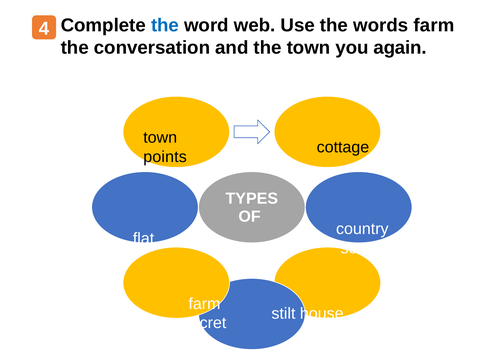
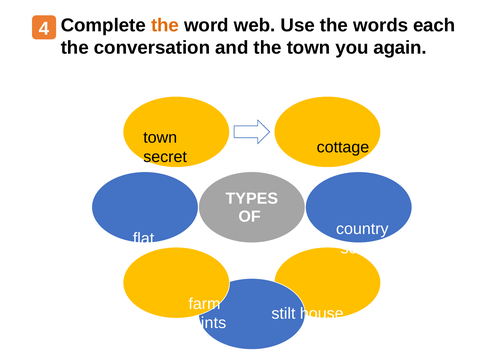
the at (165, 25) colour: blue -> orange
words farm: farm -> each
points at (165, 157): points -> secret
secret at (205, 324): secret -> points
